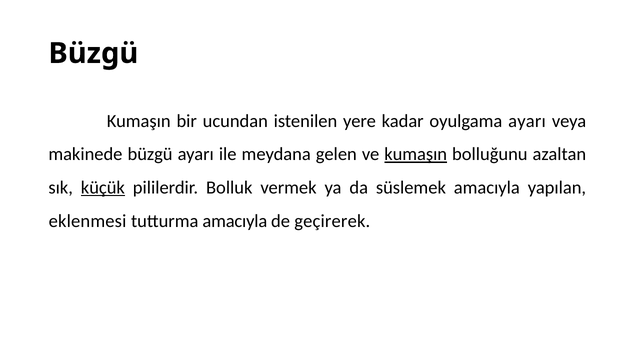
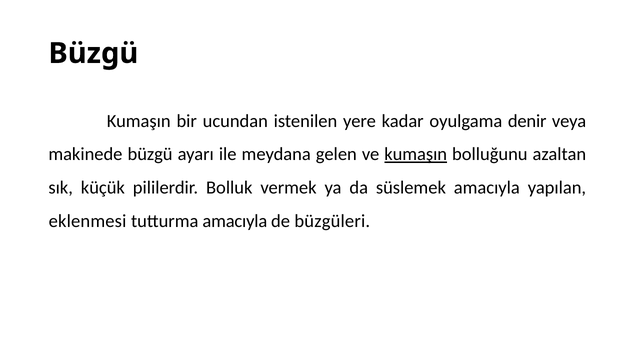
oyulgama ayarı: ayarı -> denir
küçük underline: present -> none
geçirerek: geçirerek -> büzgüleri
